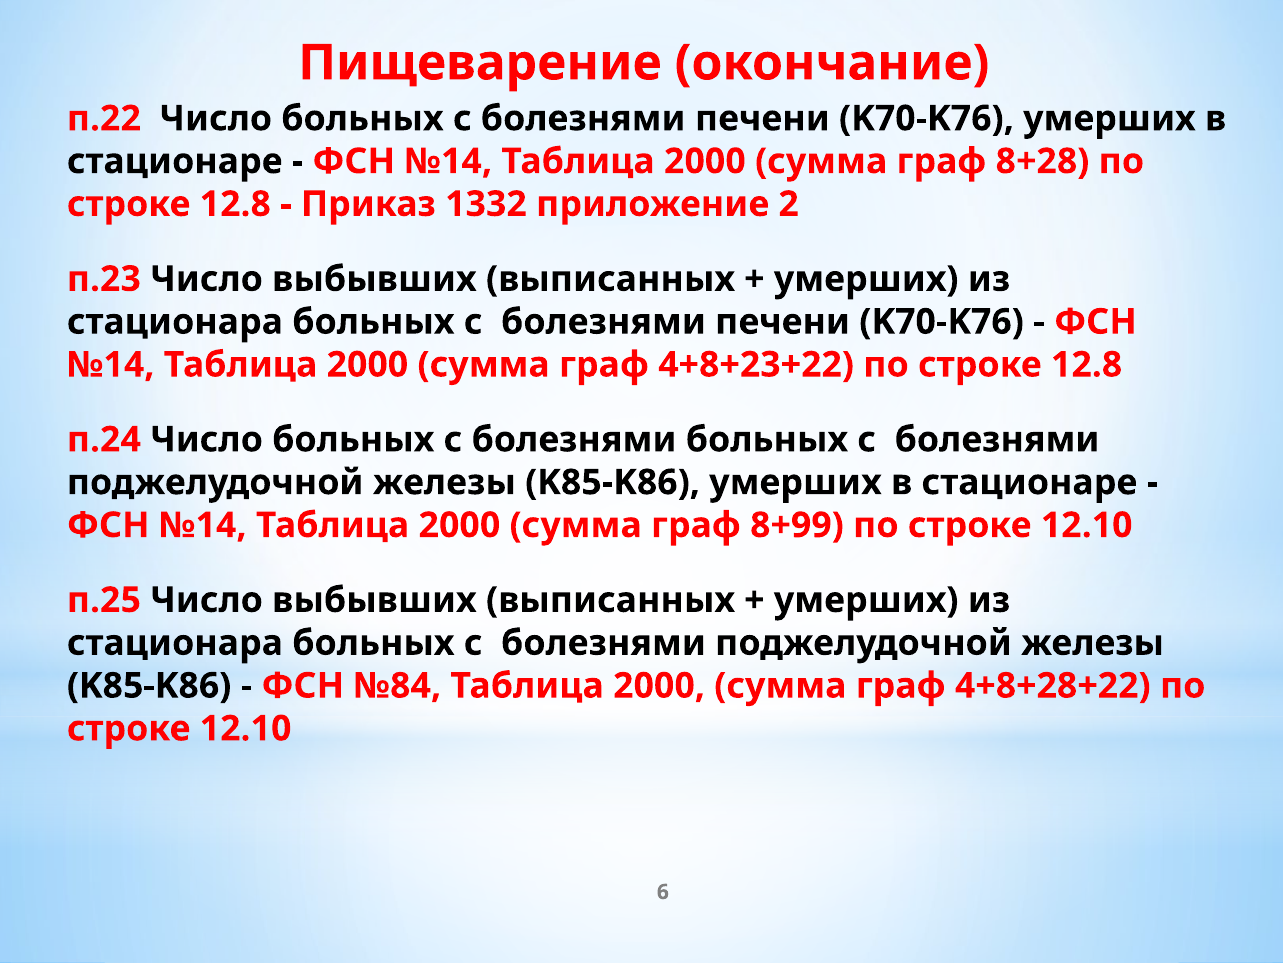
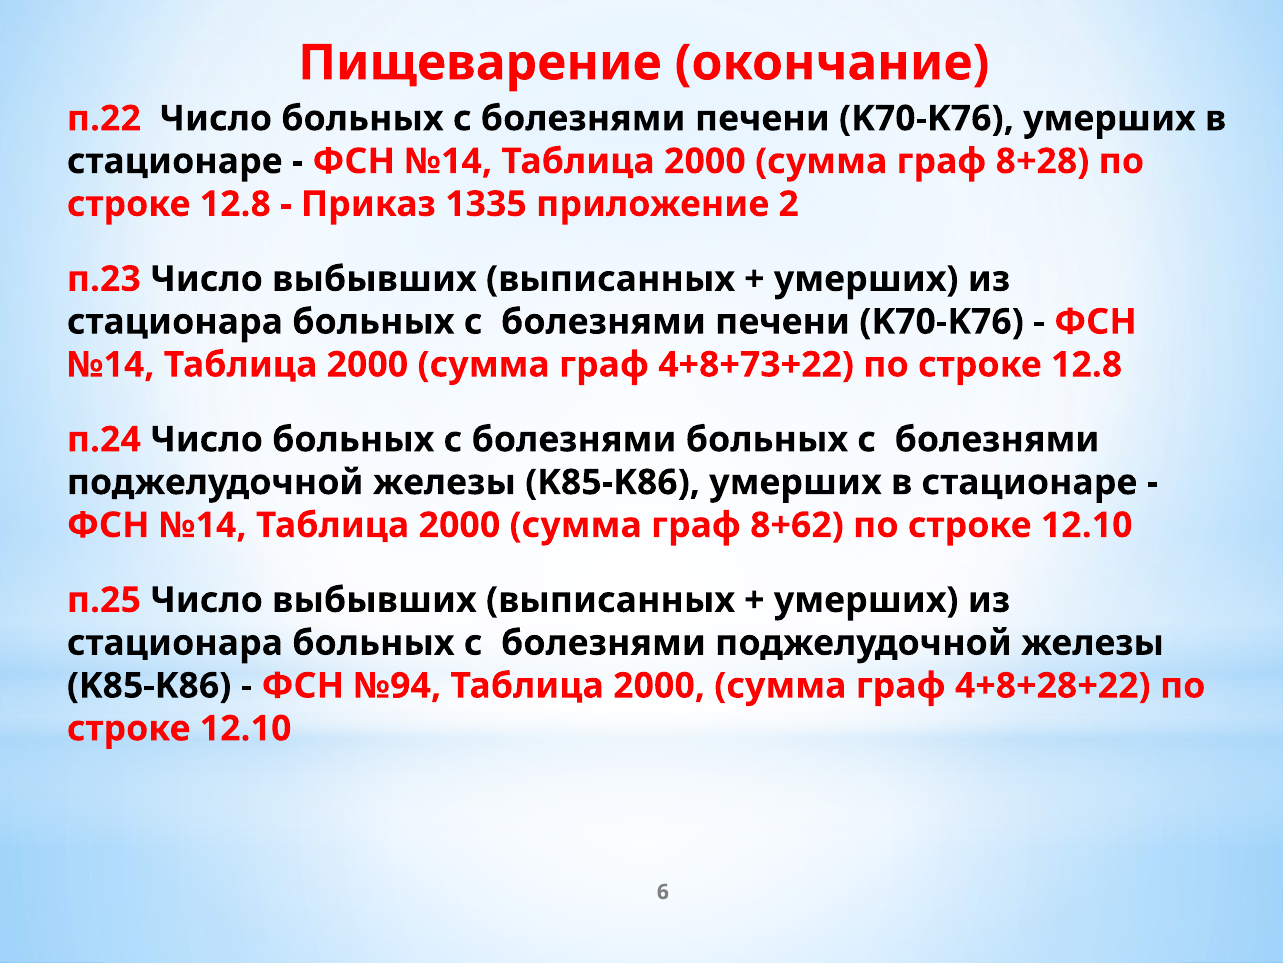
1332: 1332 -> 1335
4+8+23+22: 4+8+23+22 -> 4+8+73+22
8+99: 8+99 -> 8+62
№84: №84 -> №94
